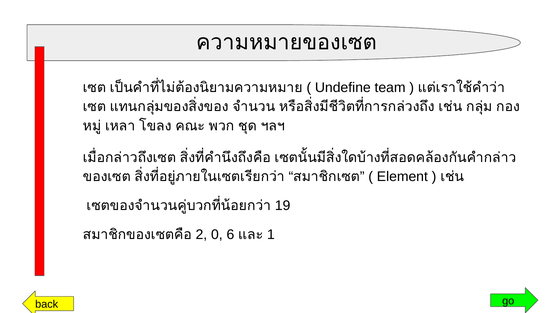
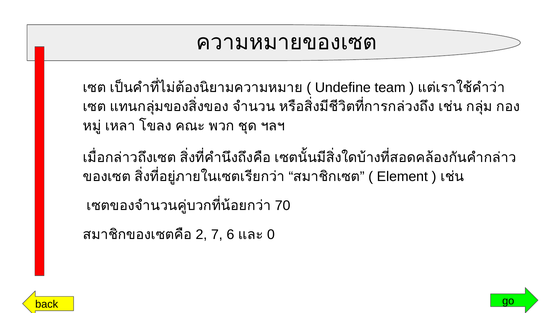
19: 19 -> 70
0: 0 -> 7
1: 1 -> 0
